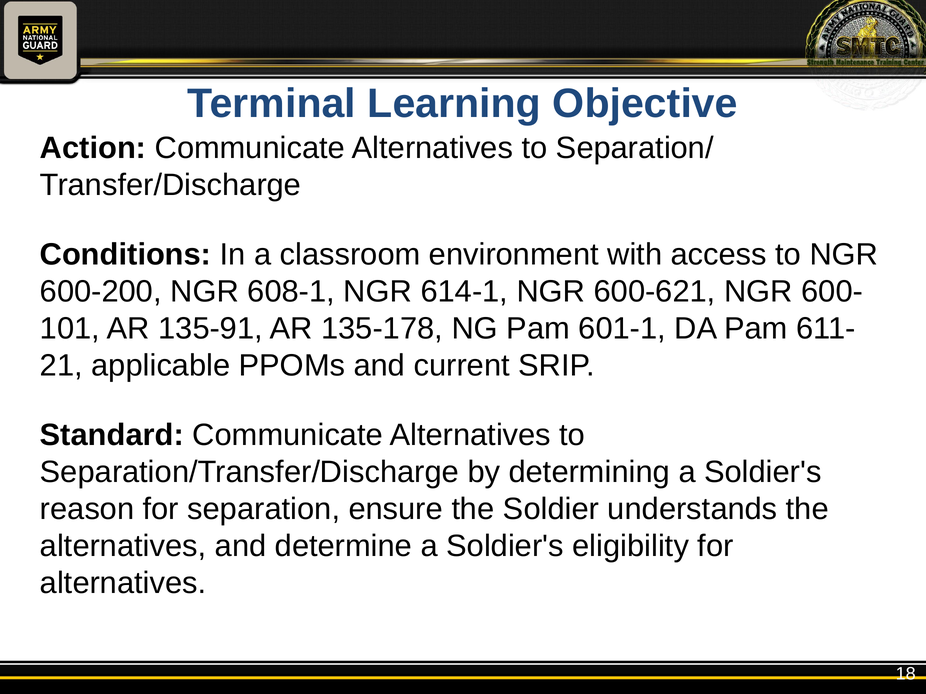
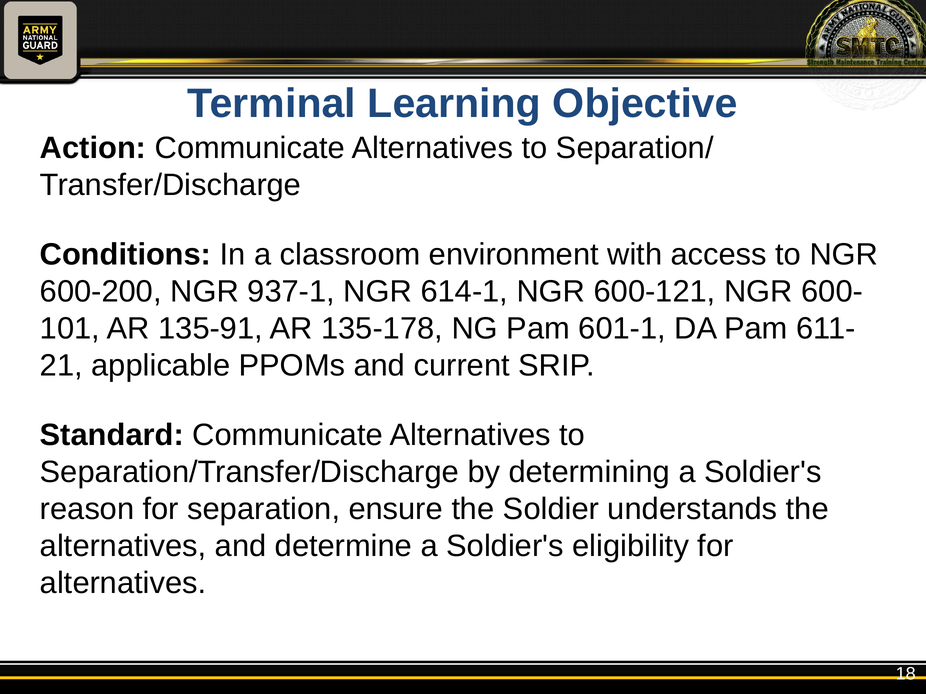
608-1: 608-1 -> 937-1
600-621: 600-621 -> 600-121
